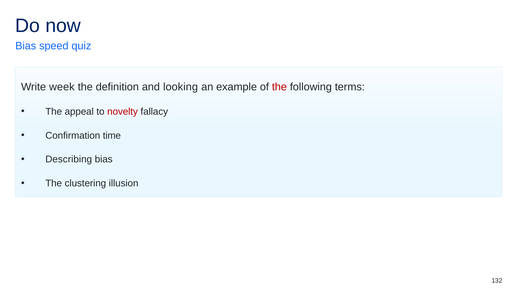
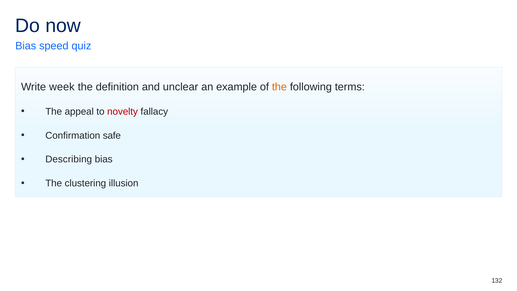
looking: looking -> unclear
the at (279, 87) colour: red -> orange
time: time -> safe
